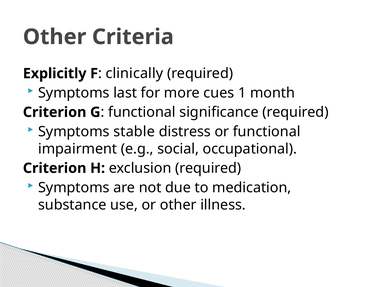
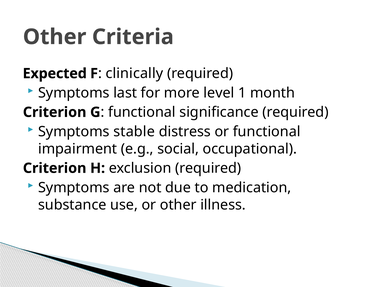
Explicitly: Explicitly -> Expected
cues: cues -> level
